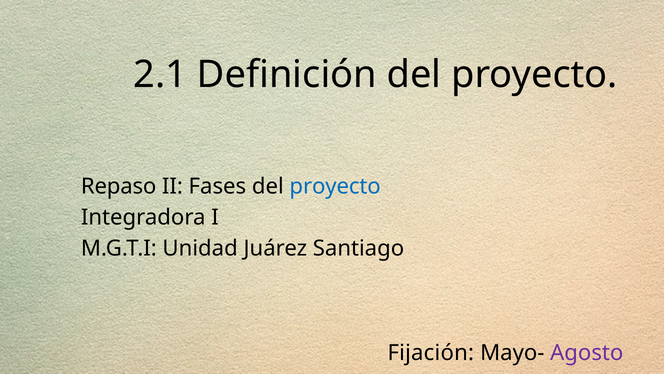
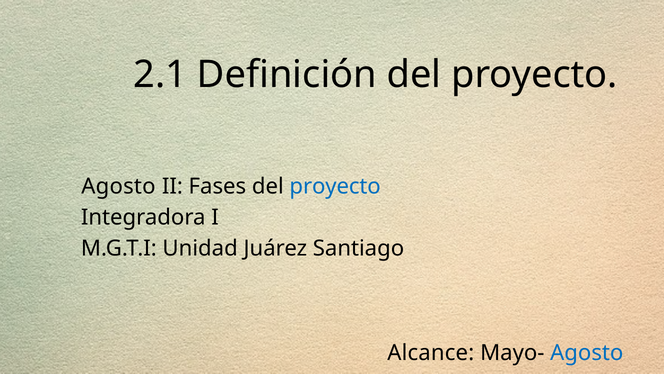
Repaso at (119, 186): Repaso -> Agosto
Fijación: Fijación -> Alcance
Agosto at (587, 353) colour: purple -> blue
